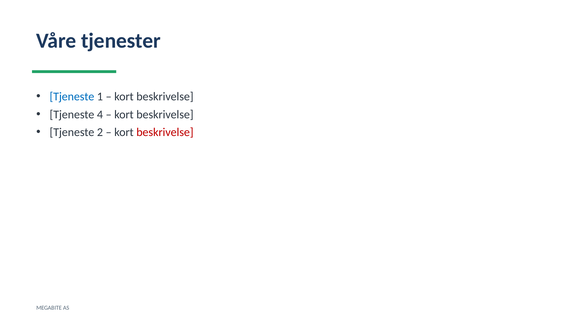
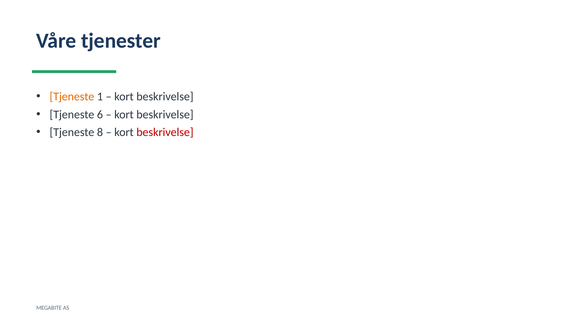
Tjeneste at (72, 97) colour: blue -> orange
4: 4 -> 6
2: 2 -> 8
